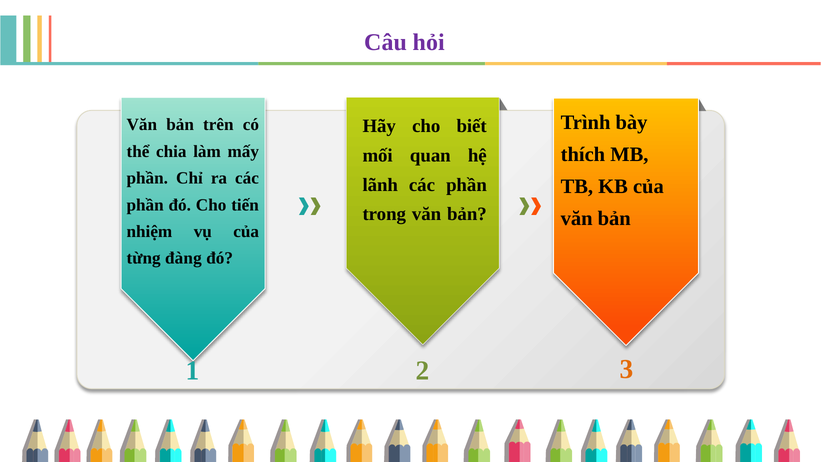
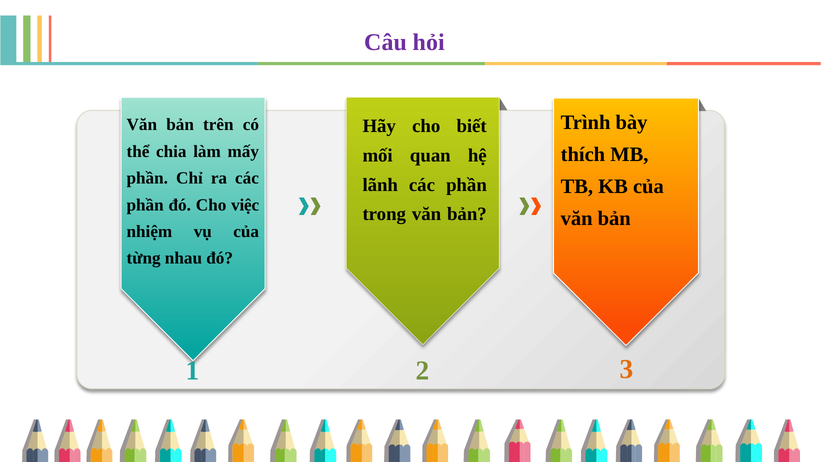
tiến: tiến -> việc
đàng: đàng -> nhau
